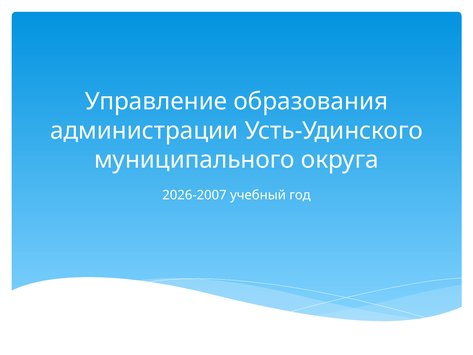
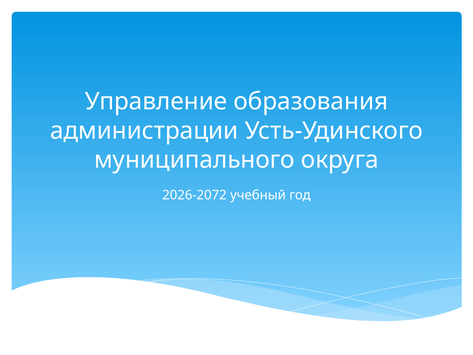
2026-2007: 2026-2007 -> 2026-2072
